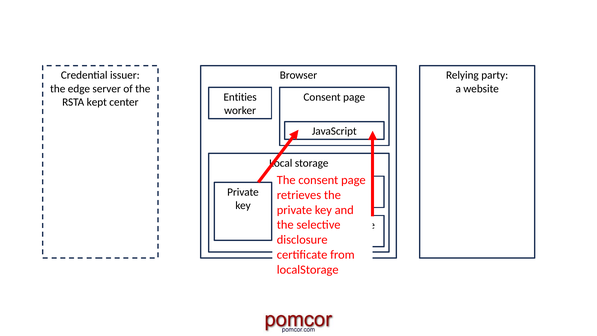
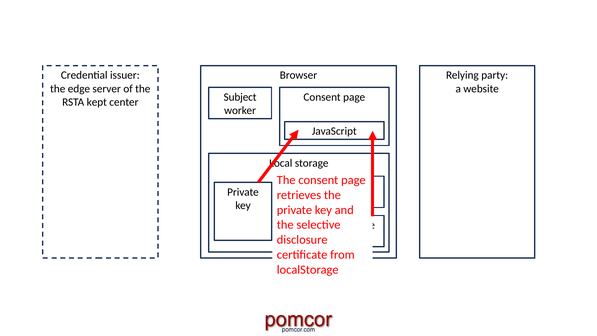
Entities: Entities -> Subject
